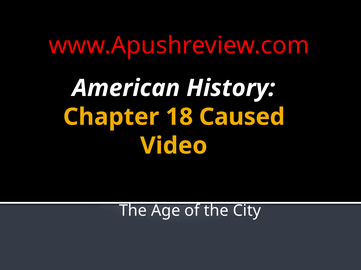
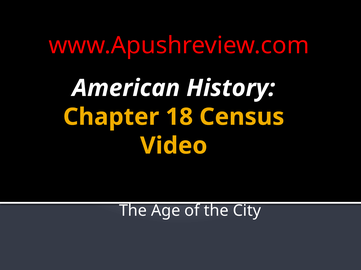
Caused: Caused -> Census
